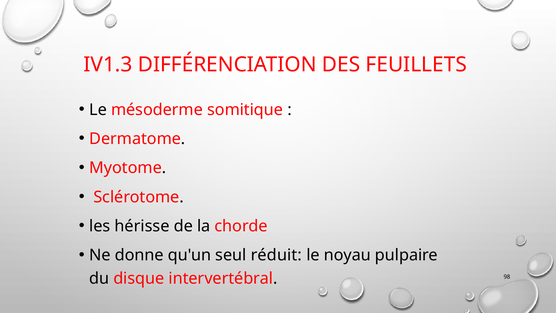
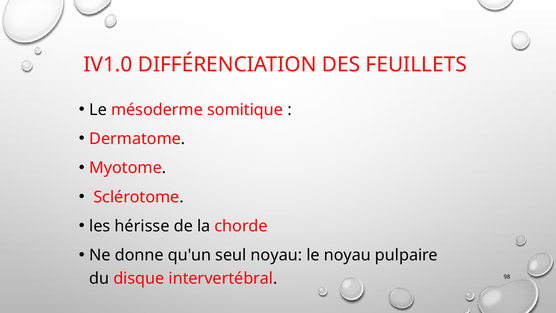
IV1.3: IV1.3 -> IV1.0
seul réduit: réduit -> noyau
